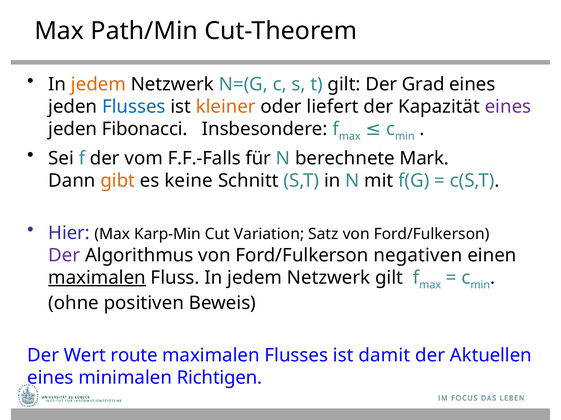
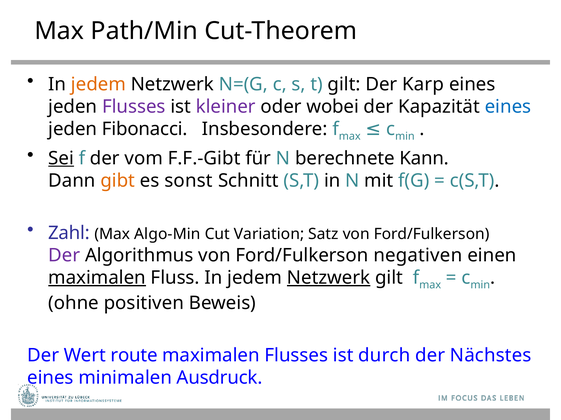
Grad: Grad -> Karp
Flusses at (134, 107) colour: blue -> purple
kleiner colour: orange -> purple
liefert: liefert -> wobei
eines at (508, 107) colour: purple -> blue
Sei underline: none -> present
F.F.-Falls: F.F.-Falls -> F.F.-Gibt
Mark: Mark -> Kann
keine: keine -> sonst
Hier: Hier -> Zahl
Karp-Min: Karp-Min -> Algo-Min
Netzwerk at (329, 278) underline: none -> present
damit: damit -> durch
Aktuellen: Aktuellen -> Nächstes
Richtigen: Richtigen -> Ausdruck
